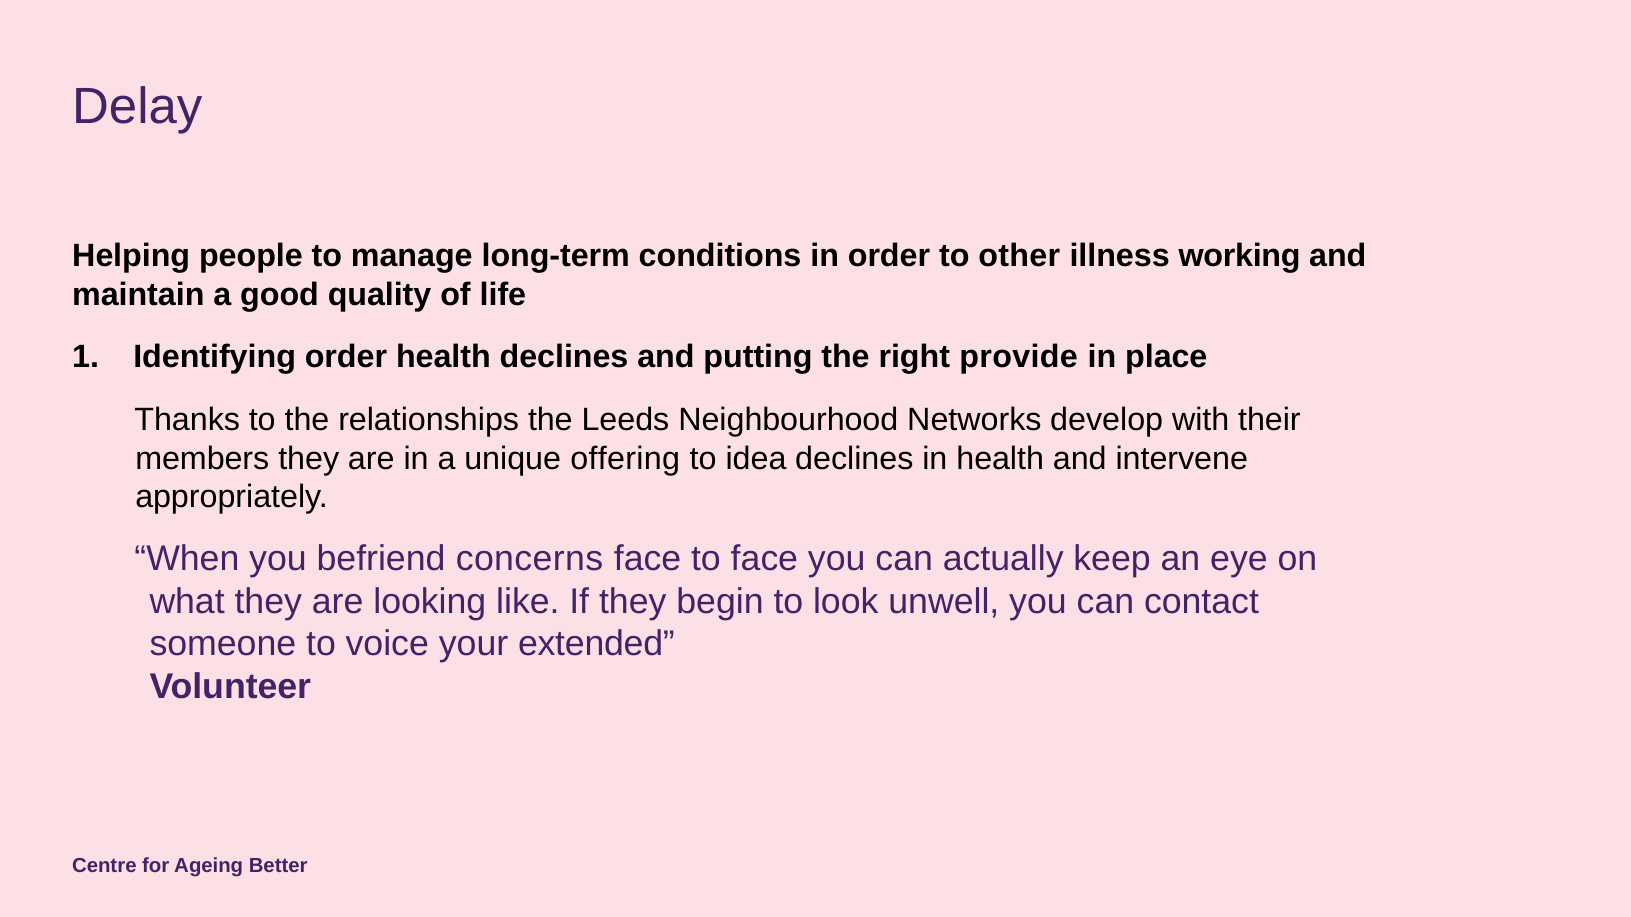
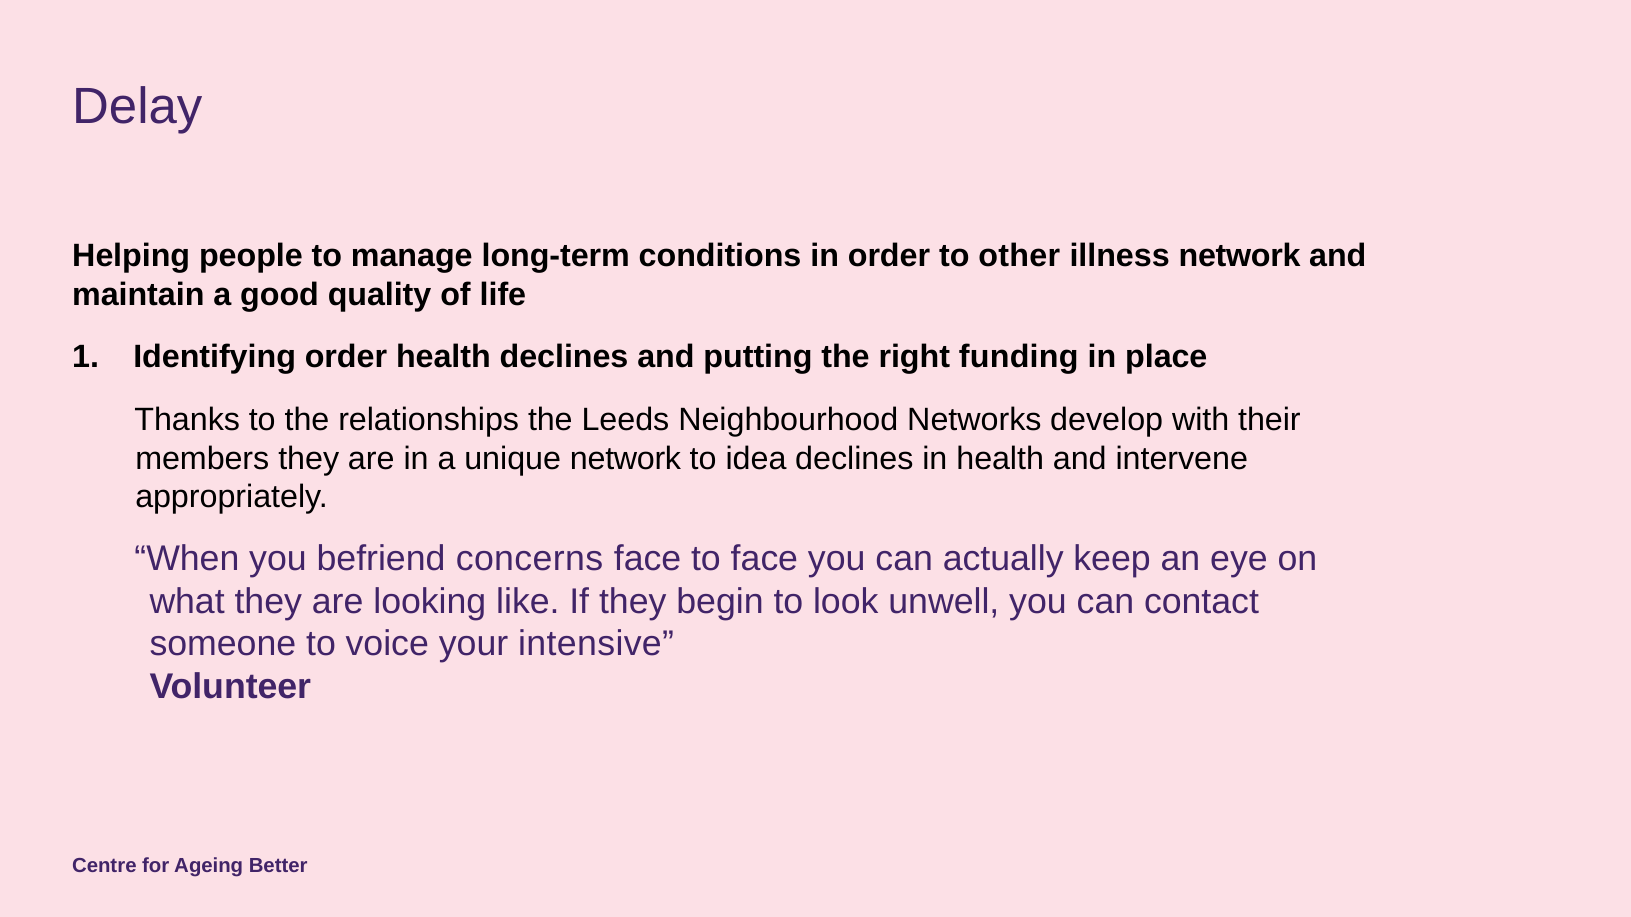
illness working: working -> network
provide: provide -> funding
unique offering: offering -> network
extended: extended -> intensive
